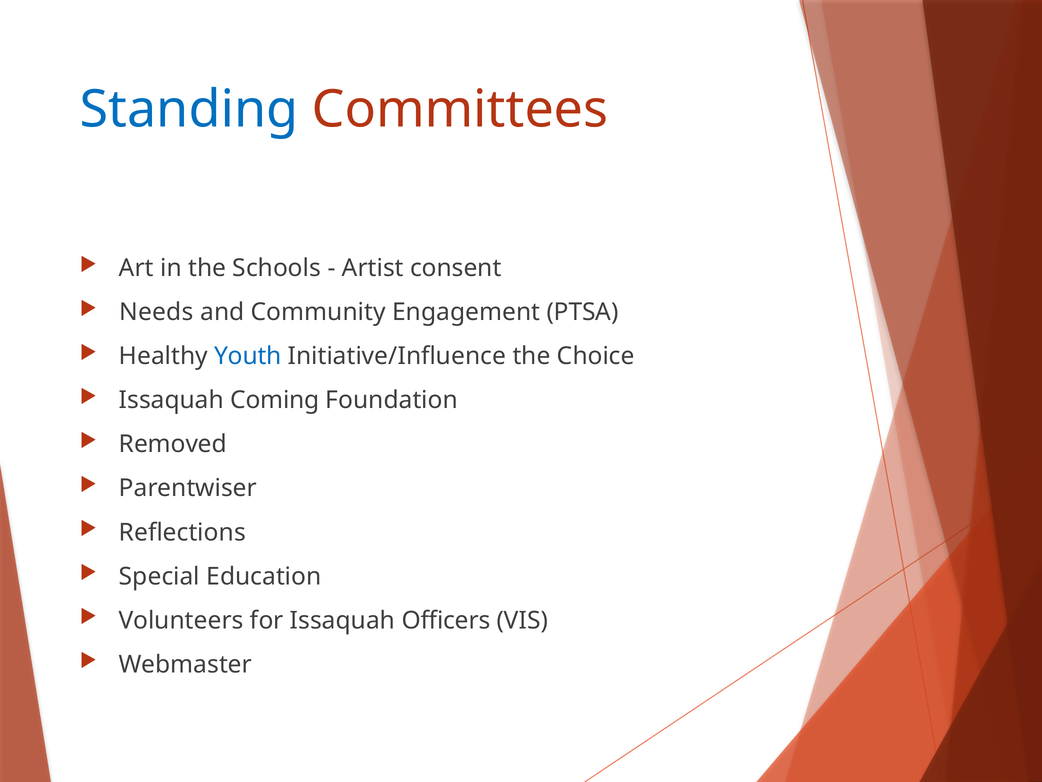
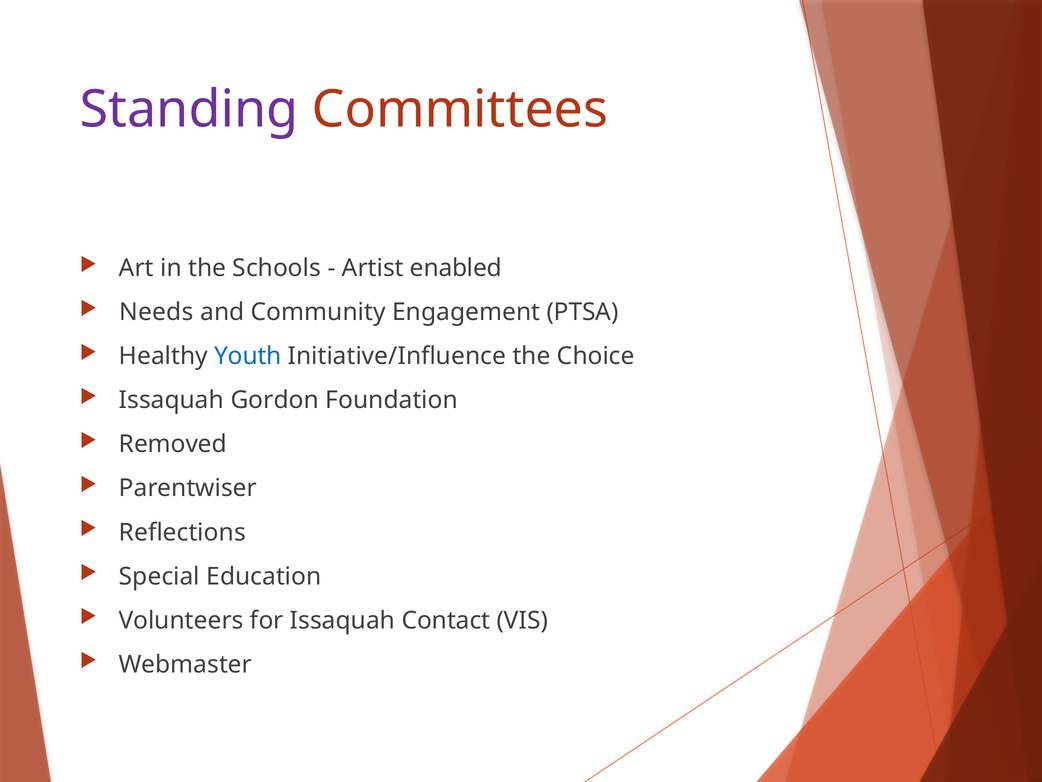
Standing colour: blue -> purple
consent: consent -> enabled
Coming: Coming -> Gordon
Officers: Officers -> Contact
